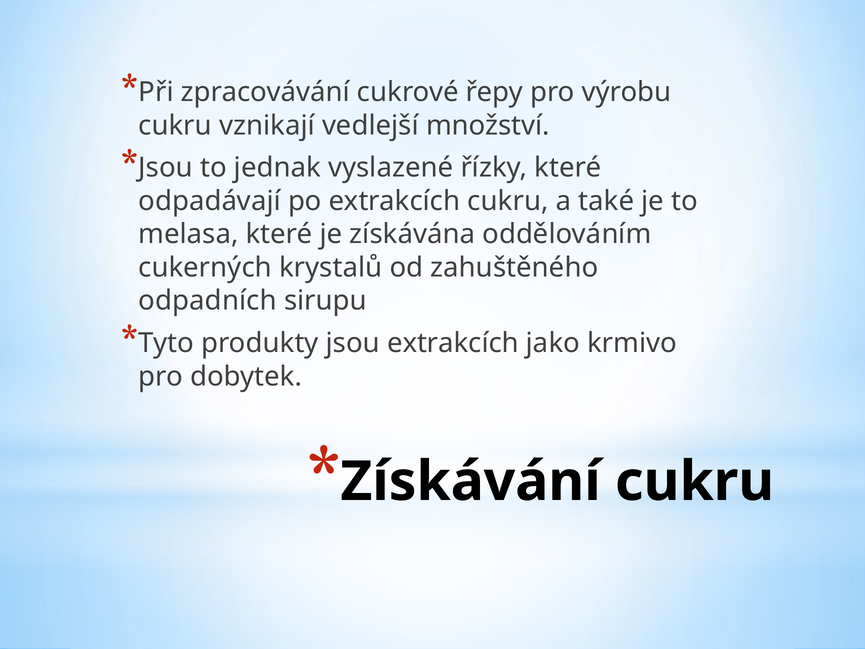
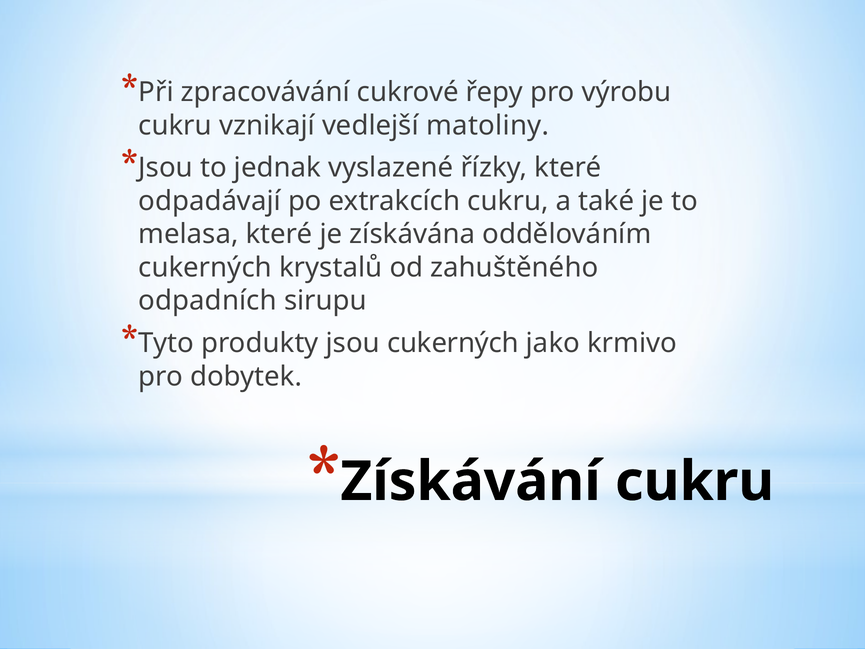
množství: množství -> matoliny
jsou extrakcích: extrakcích -> cukerných
